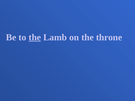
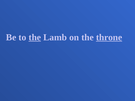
throne underline: none -> present
